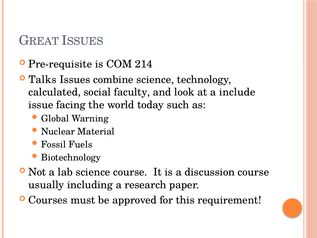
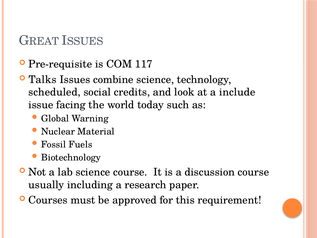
214: 214 -> 117
calculated: calculated -> scheduled
faculty: faculty -> credits
